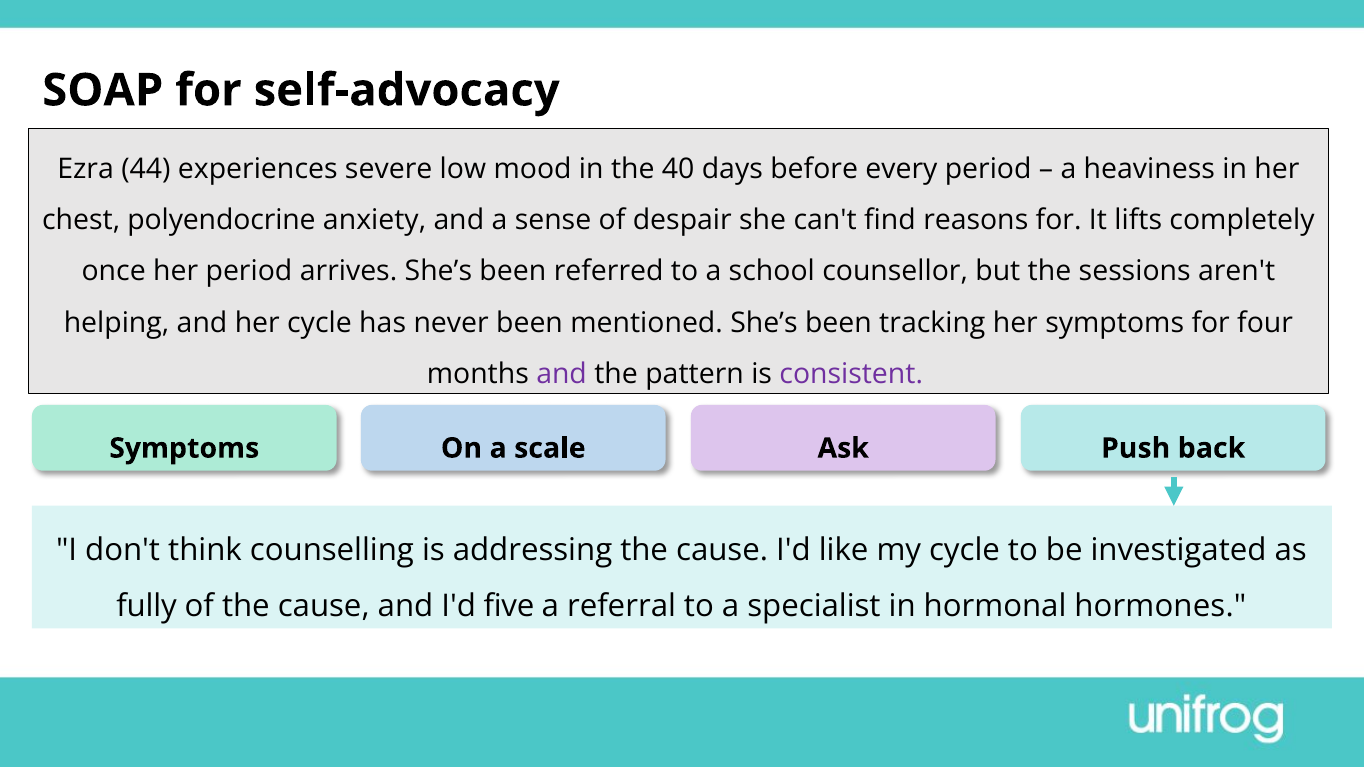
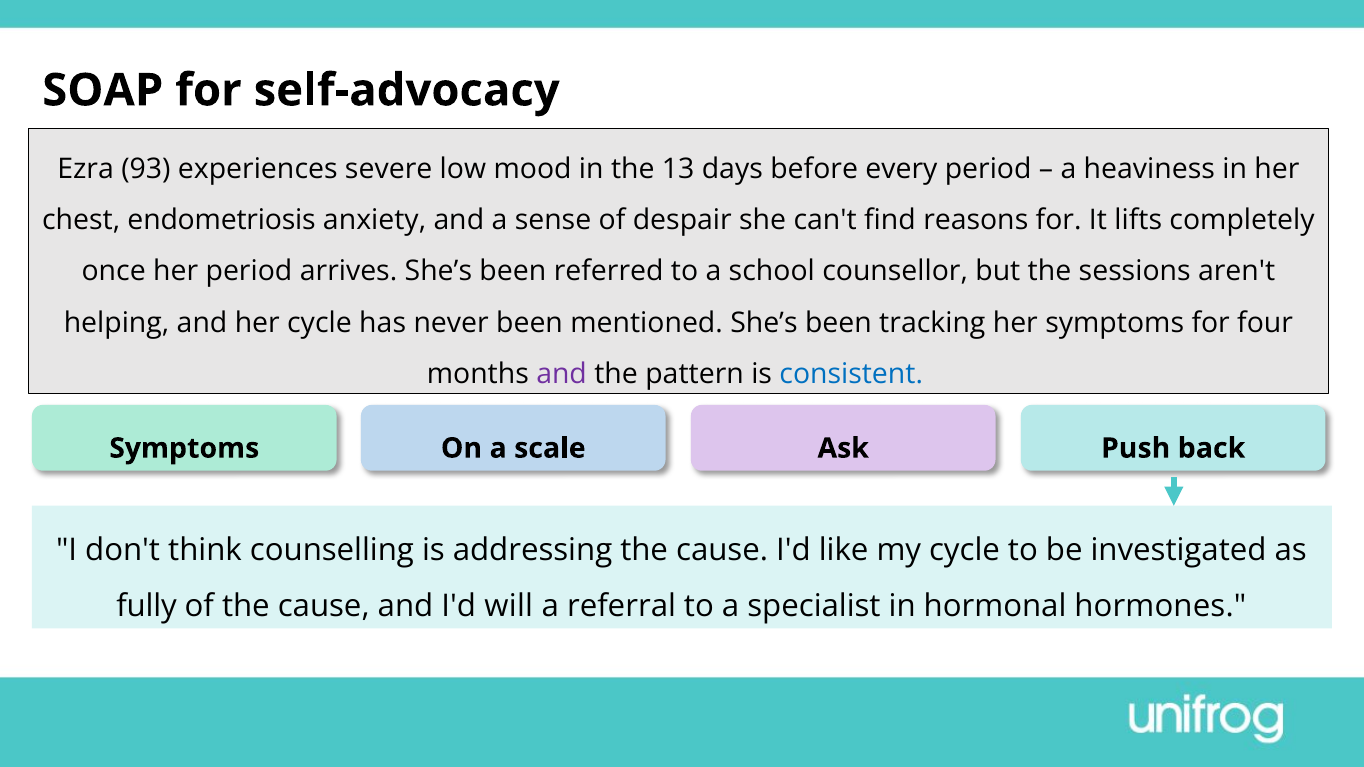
44: 44 -> 93
40: 40 -> 13
polyendocrine: polyendocrine -> endometriosis
consistent colour: purple -> blue
five: five -> will
